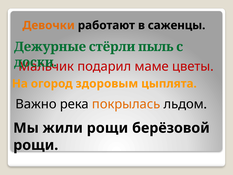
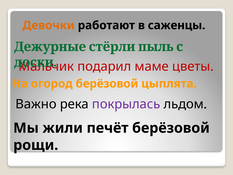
огород здоровым: здоровым -> берёзовой
покрылась colour: orange -> purple
жили рощи: рощи -> печёт
